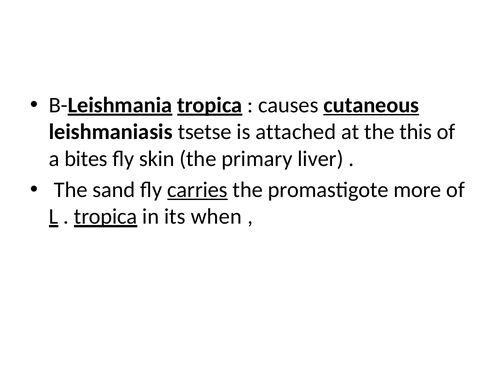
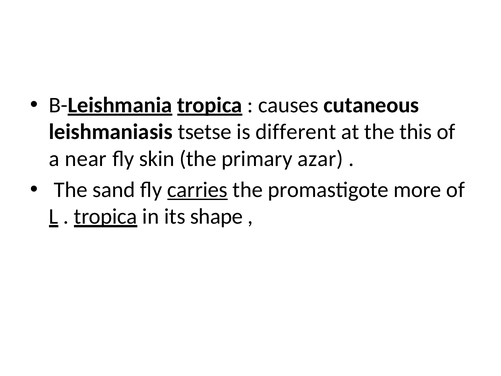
cutaneous underline: present -> none
attached: attached -> different
bites: bites -> near
liver: liver -> azar
when: when -> shape
